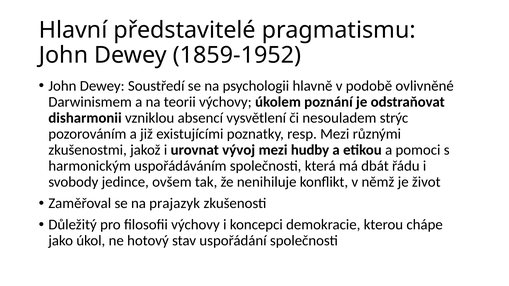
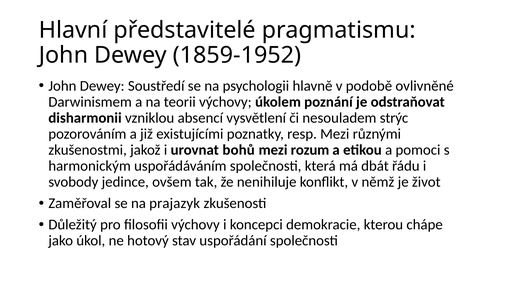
vývoj: vývoj -> bohů
hudby: hudby -> rozum
